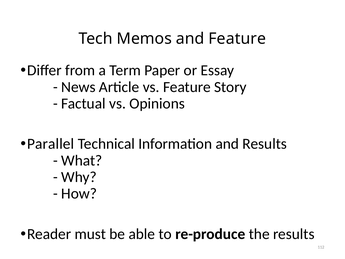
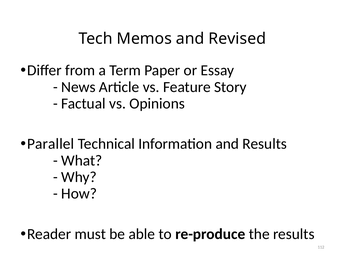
and Feature: Feature -> Revised
